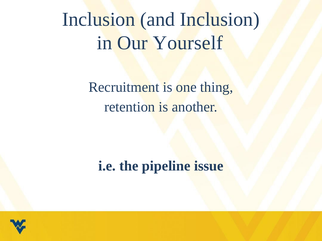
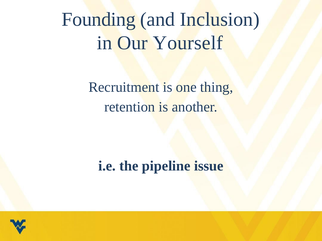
Inclusion at (99, 19): Inclusion -> Founding
